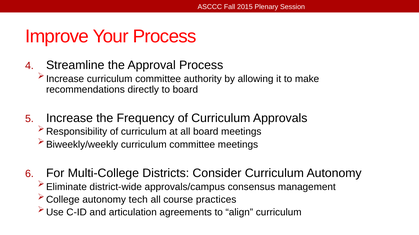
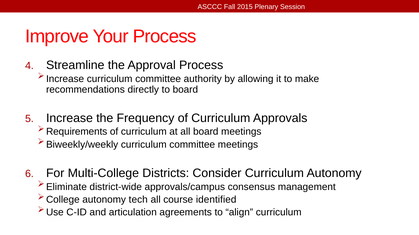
Responsibility: Responsibility -> Requirements
practices: practices -> identified
